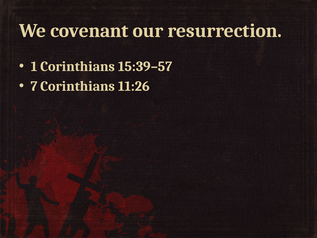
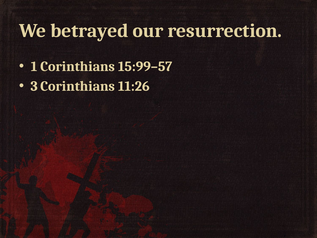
covenant: covenant -> betrayed
15:39–57: 15:39–57 -> 15:99–57
7: 7 -> 3
